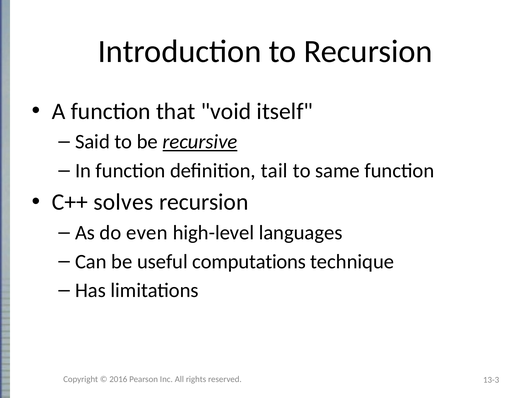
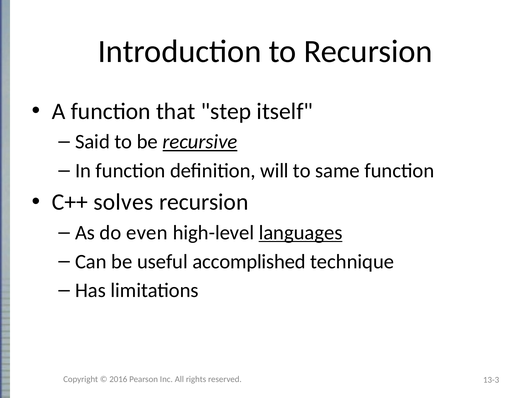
void: void -> step
tail: tail -> will
languages underline: none -> present
computations: computations -> accomplished
